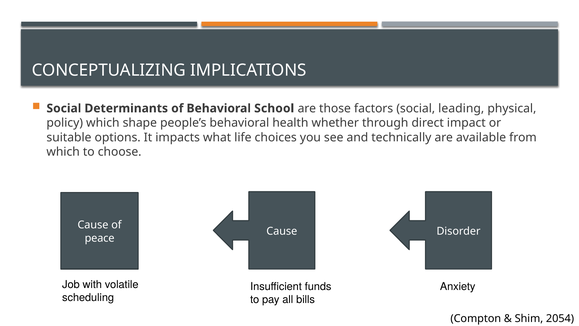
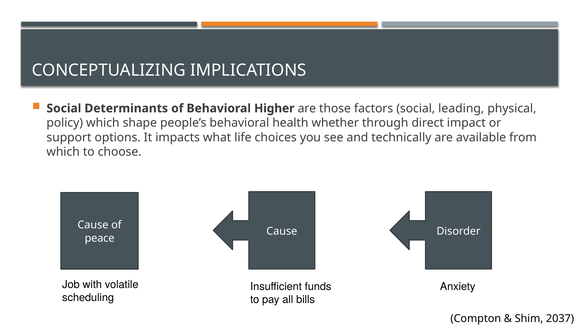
School: School -> Higher
suitable: suitable -> support
2054: 2054 -> 2037
